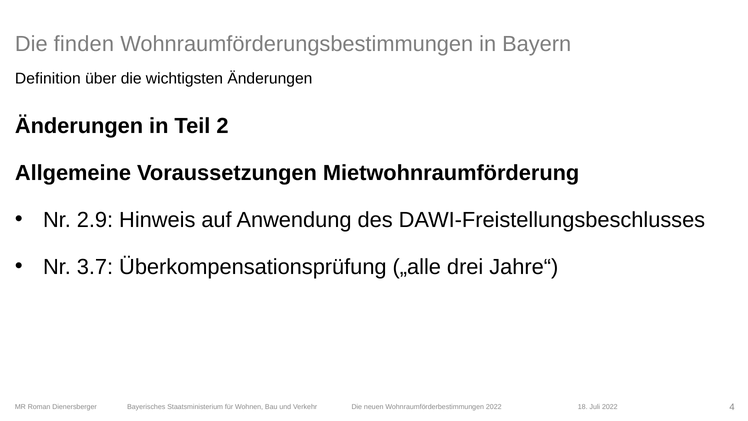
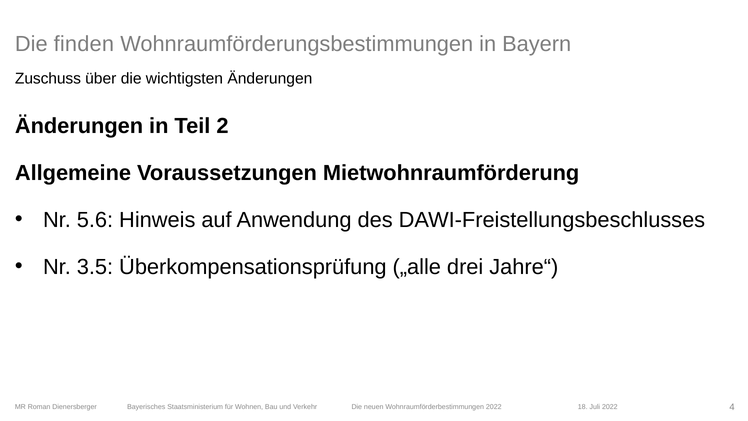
Definition: Definition -> Zuschuss
2.9: 2.9 -> 5.6
3.7: 3.7 -> 3.5
